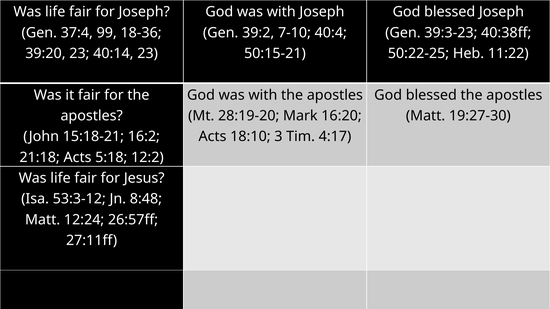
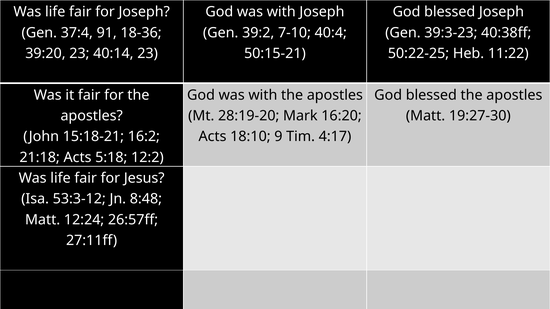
99: 99 -> 91
3: 3 -> 9
